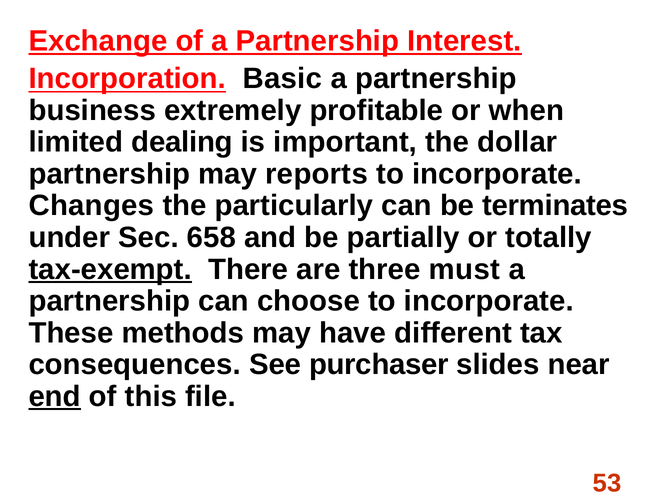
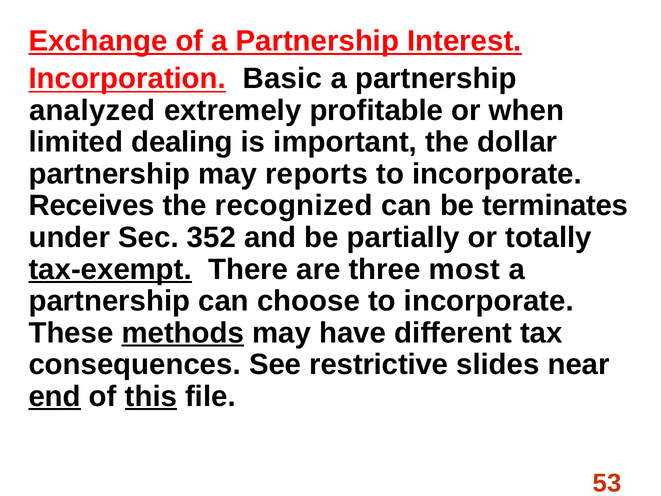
business: business -> analyzed
Changes: Changes -> Receives
particularly: particularly -> recognized
658: 658 -> 352
must: must -> most
methods underline: none -> present
purchaser: purchaser -> restrictive
this underline: none -> present
